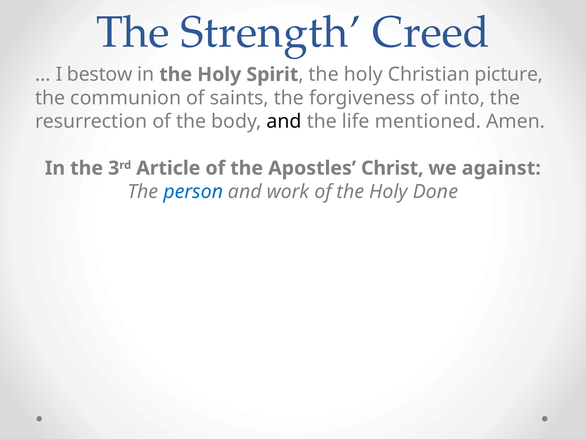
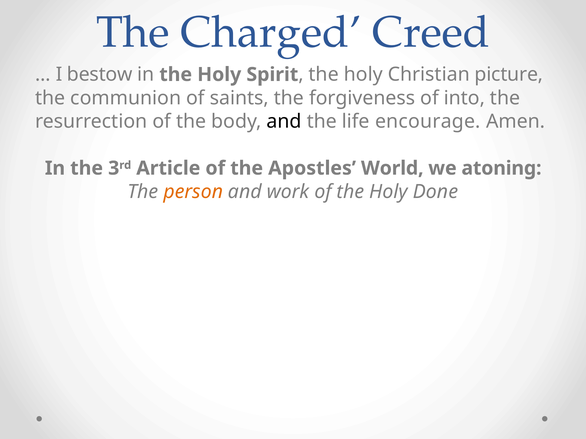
Strength: Strength -> Charged
mentioned: mentioned -> encourage
Christ: Christ -> World
against: against -> atoning
person colour: blue -> orange
